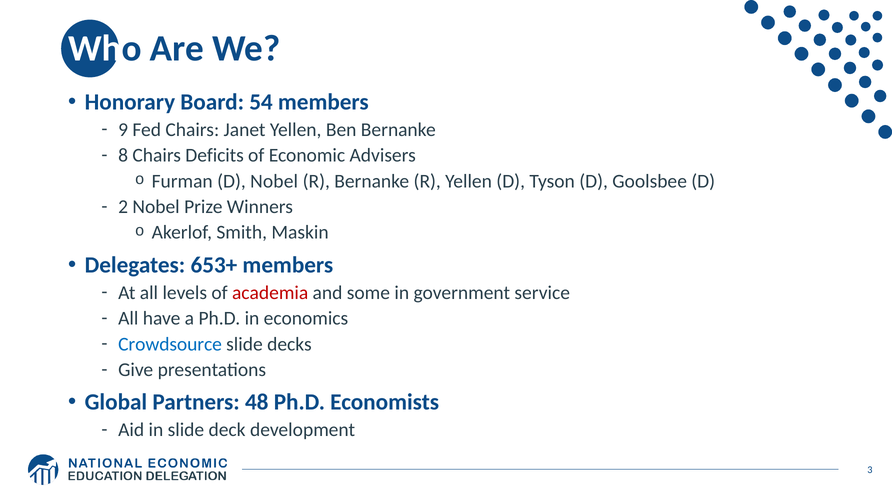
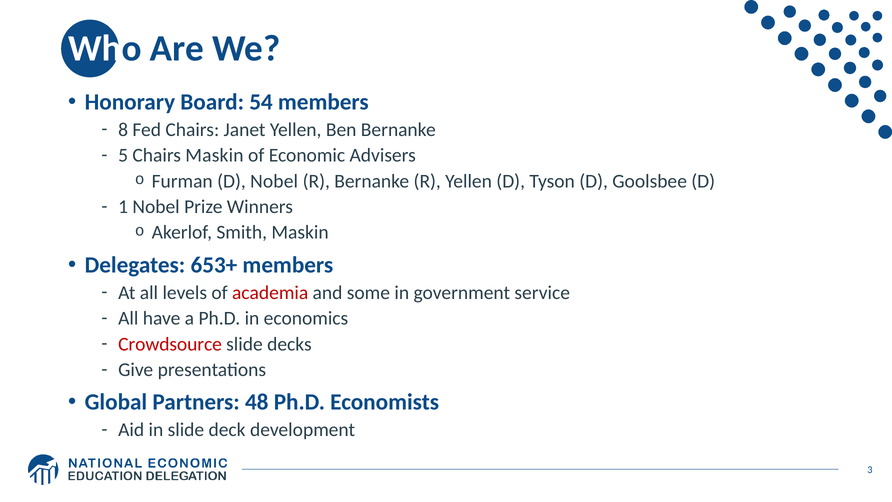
9: 9 -> 8
8: 8 -> 5
Chairs Deficits: Deficits -> Maskin
2: 2 -> 1
Crowdsource colour: blue -> red
